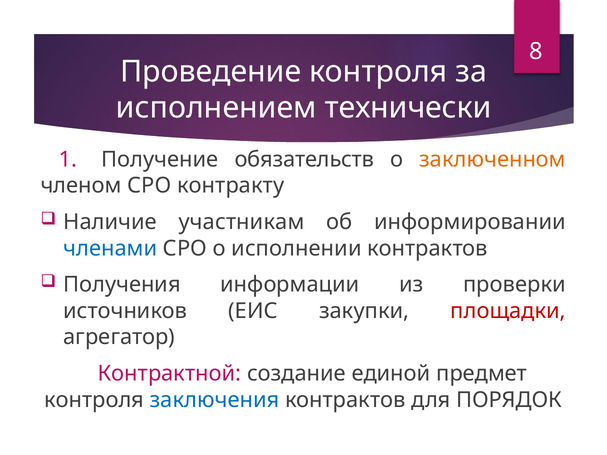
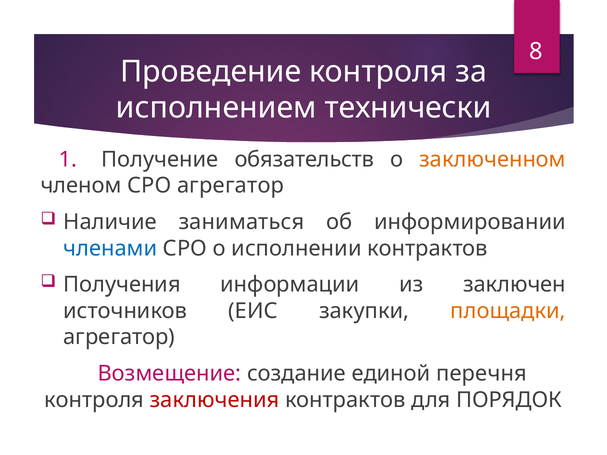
СРО контракту: контракту -> агрегатор
участникам: участникам -> заниматься
проверки: проверки -> заключен
площадки colour: red -> orange
Контрактной: Контрактной -> Возмещение
предмет: предмет -> перечня
заключения colour: blue -> red
